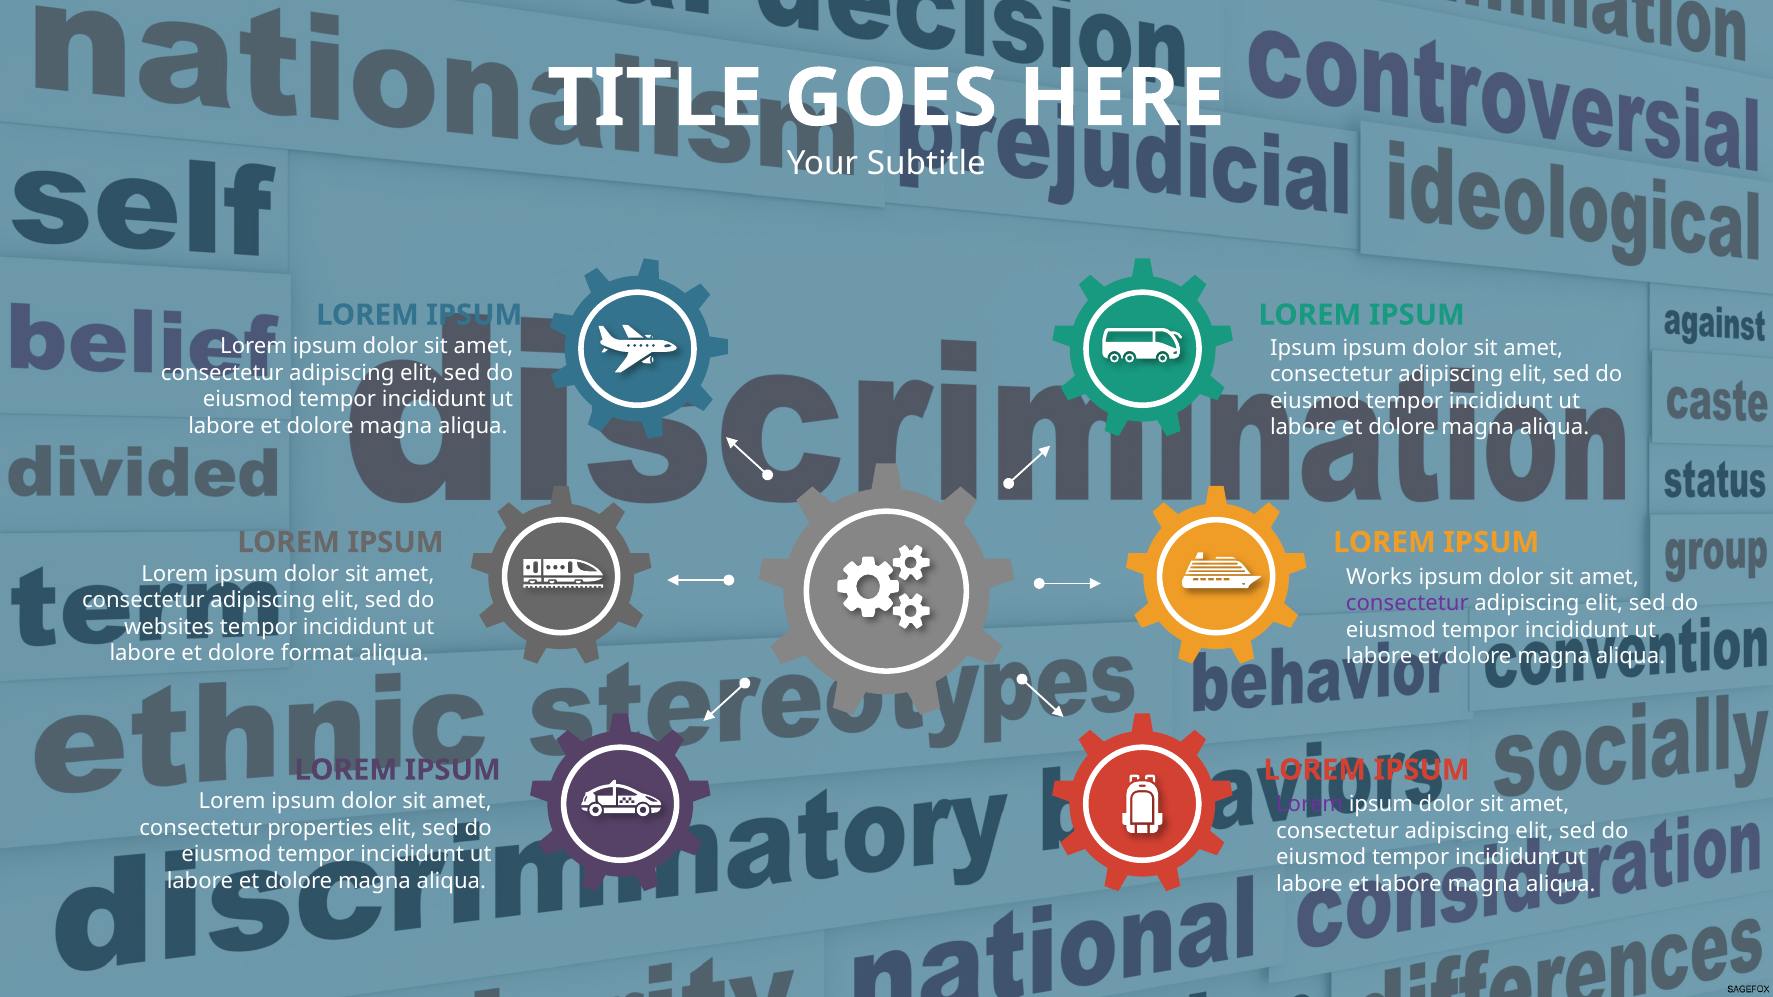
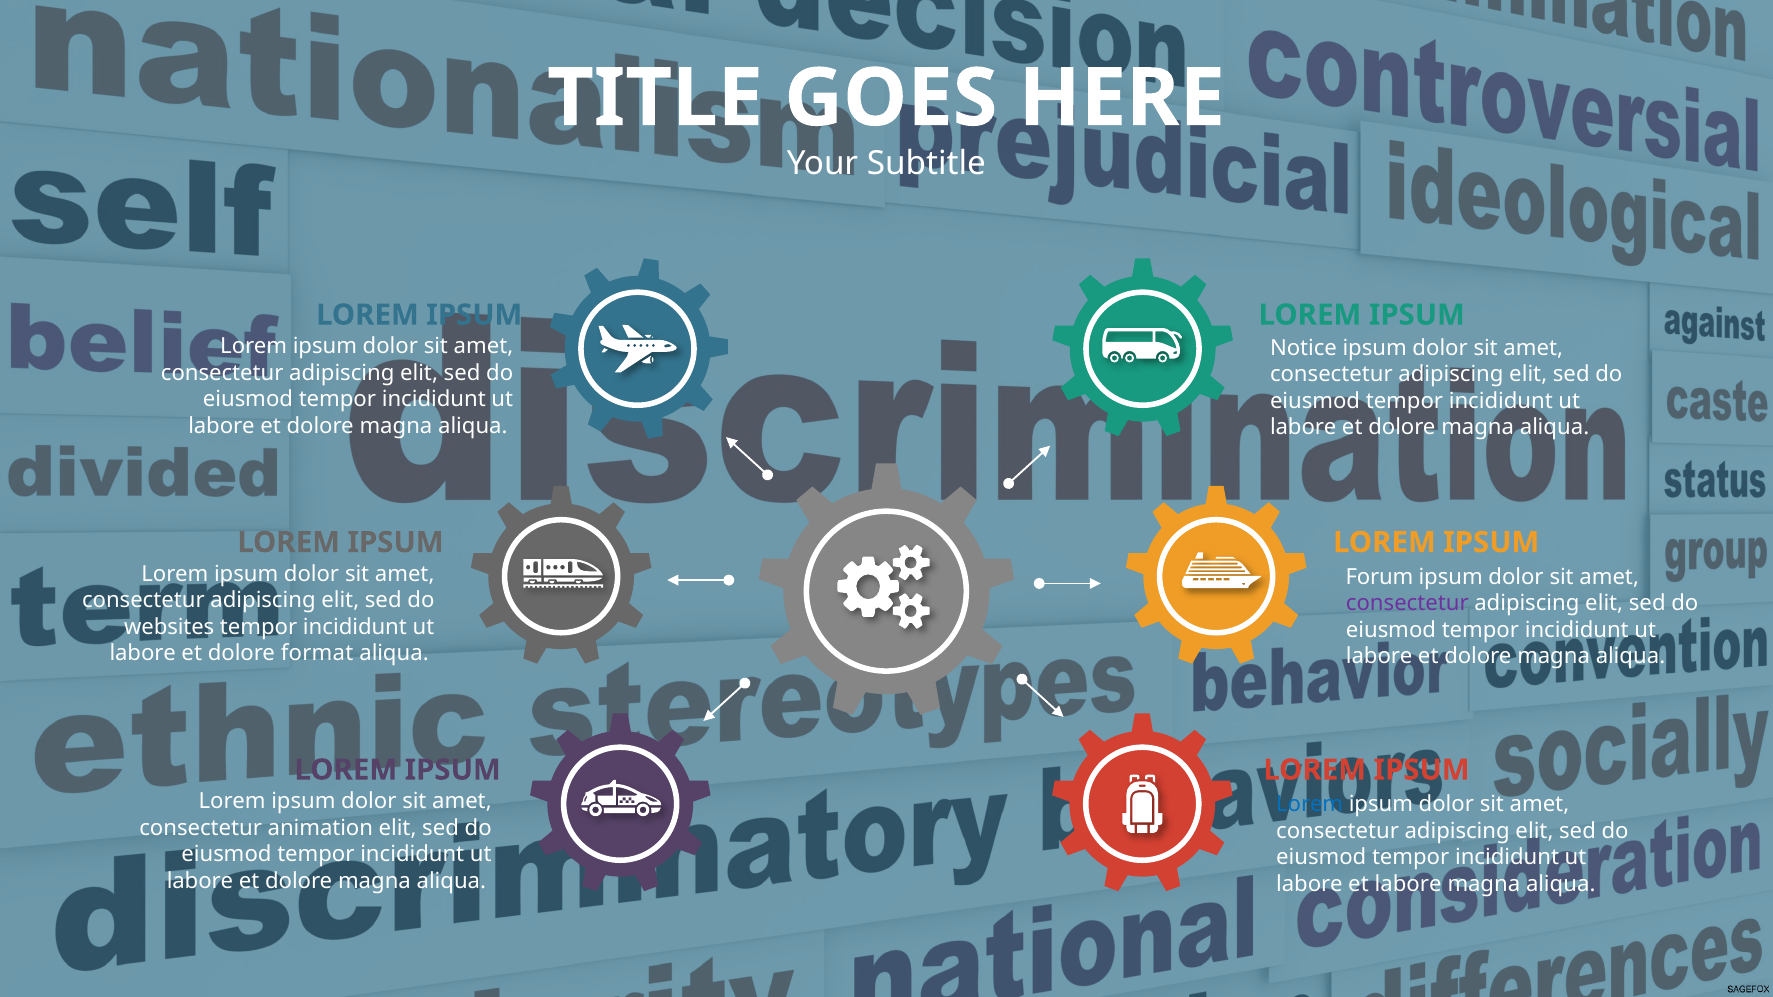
Ipsum at (1303, 348): Ipsum -> Notice
Works: Works -> Forum
Lorem at (1310, 805) colour: purple -> blue
properties: properties -> animation
